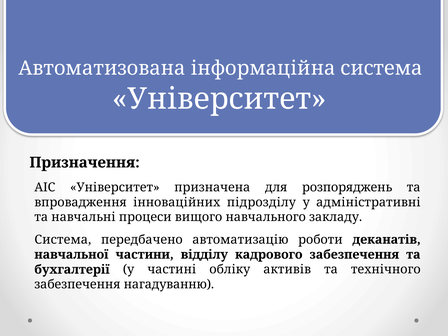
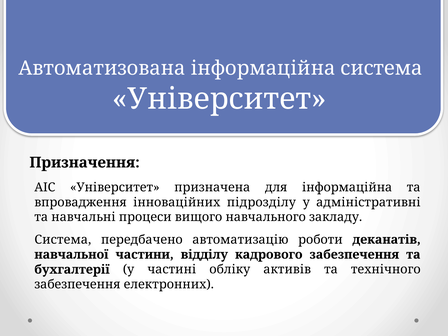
для розпоряджень: розпоряджень -> інформаційна
нагадуванню: нагадуванню -> електронних
